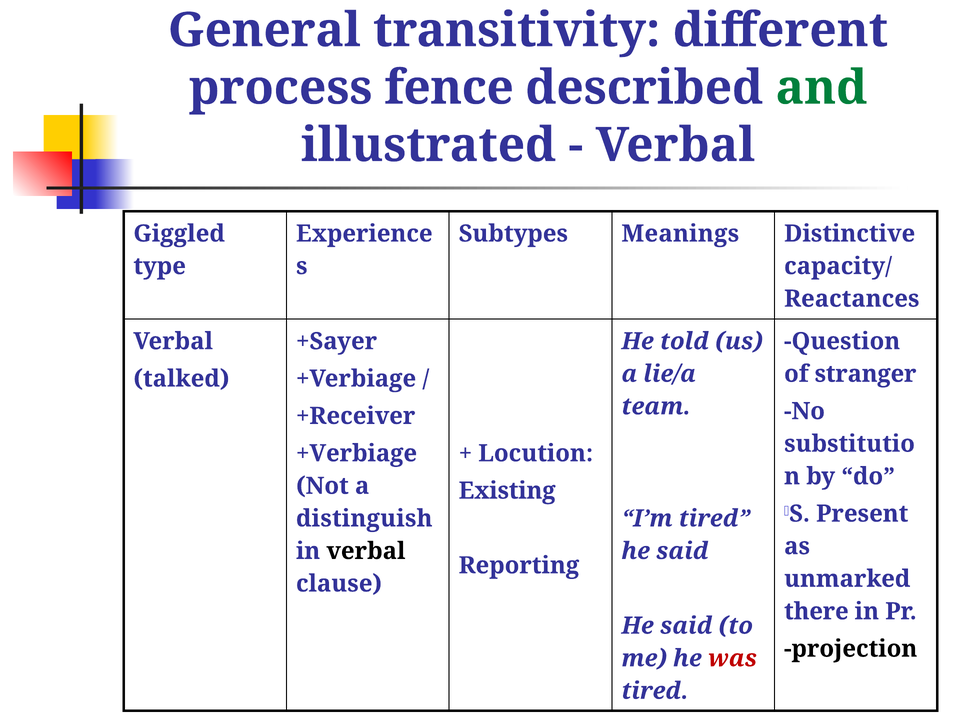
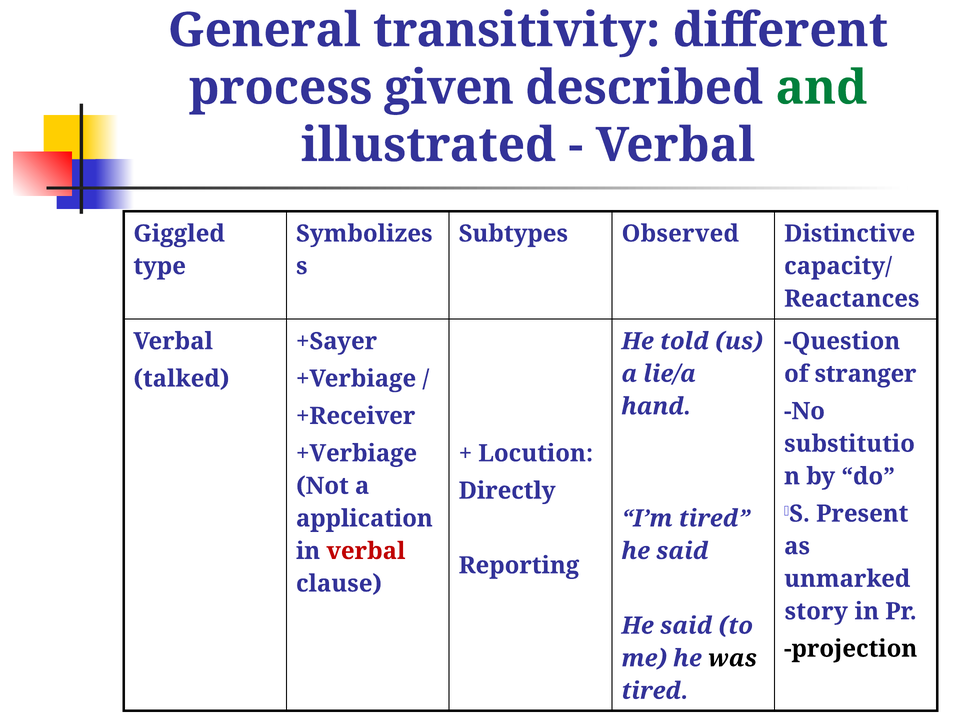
fence: fence -> given
Experience: Experience -> Symbolizes
Meanings: Meanings -> Observed
team: team -> hand
Existing: Existing -> Directly
distinguish: distinguish -> application
verbal at (366, 551) colour: black -> red
there: there -> story
was colour: red -> black
